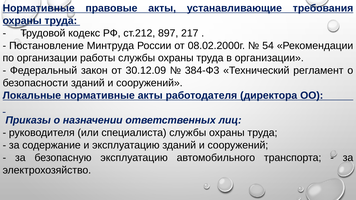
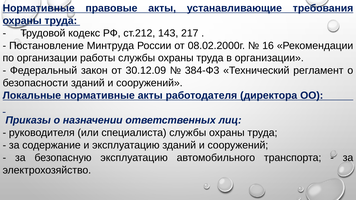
897: 897 -> 143
54: 54 -> 16
